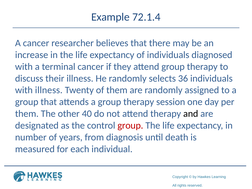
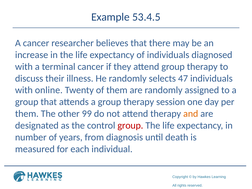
72.1.4: 72.1.4 -> 53.4.5
36: 36 -> 47
with illness: illness -> online
40: 40 -> 99
and colour: black -> orange
